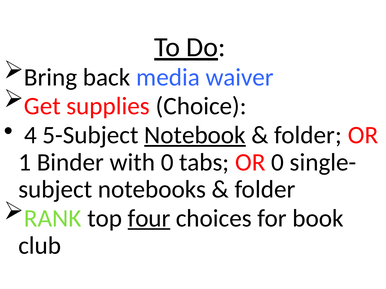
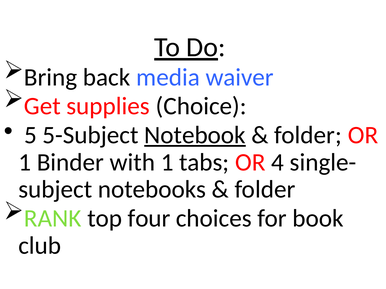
4: 4 -> 5
with 0: 0 -> 1
OR 0: 0 -> 4
four underline: present -> none
